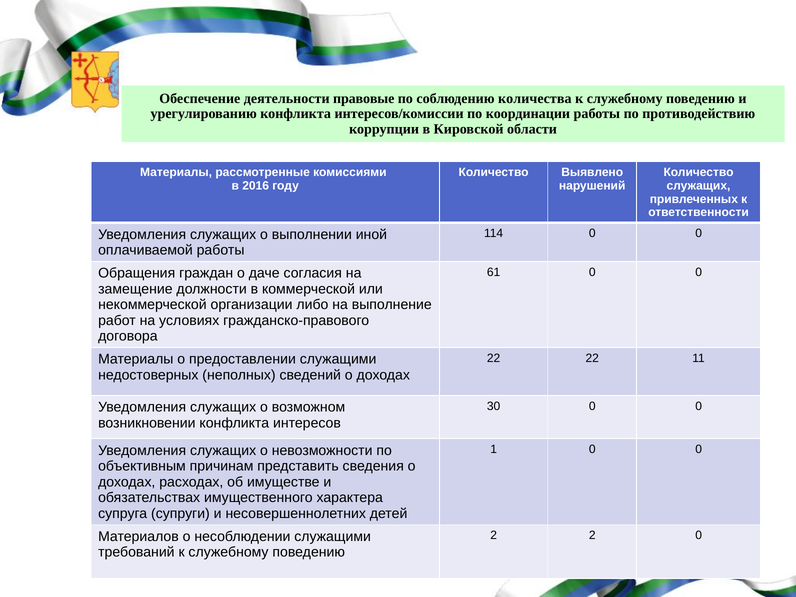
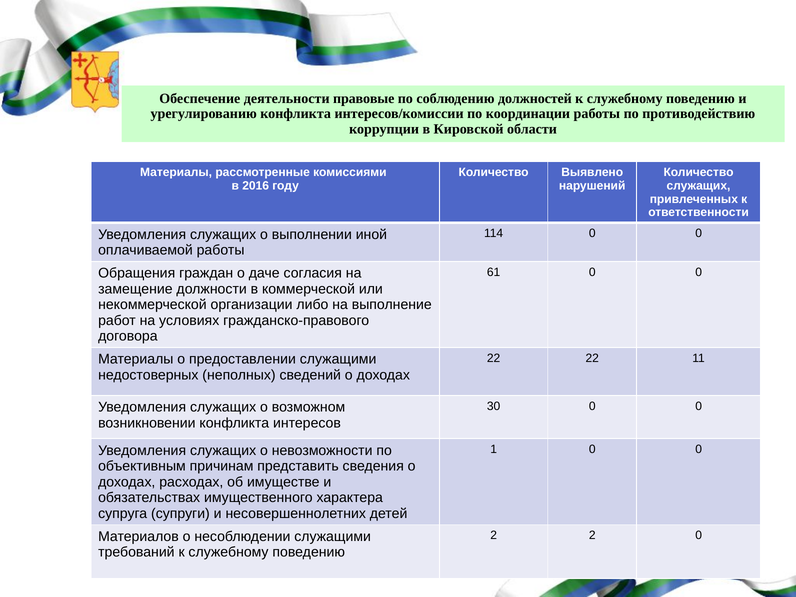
количества: количества -> должностей
